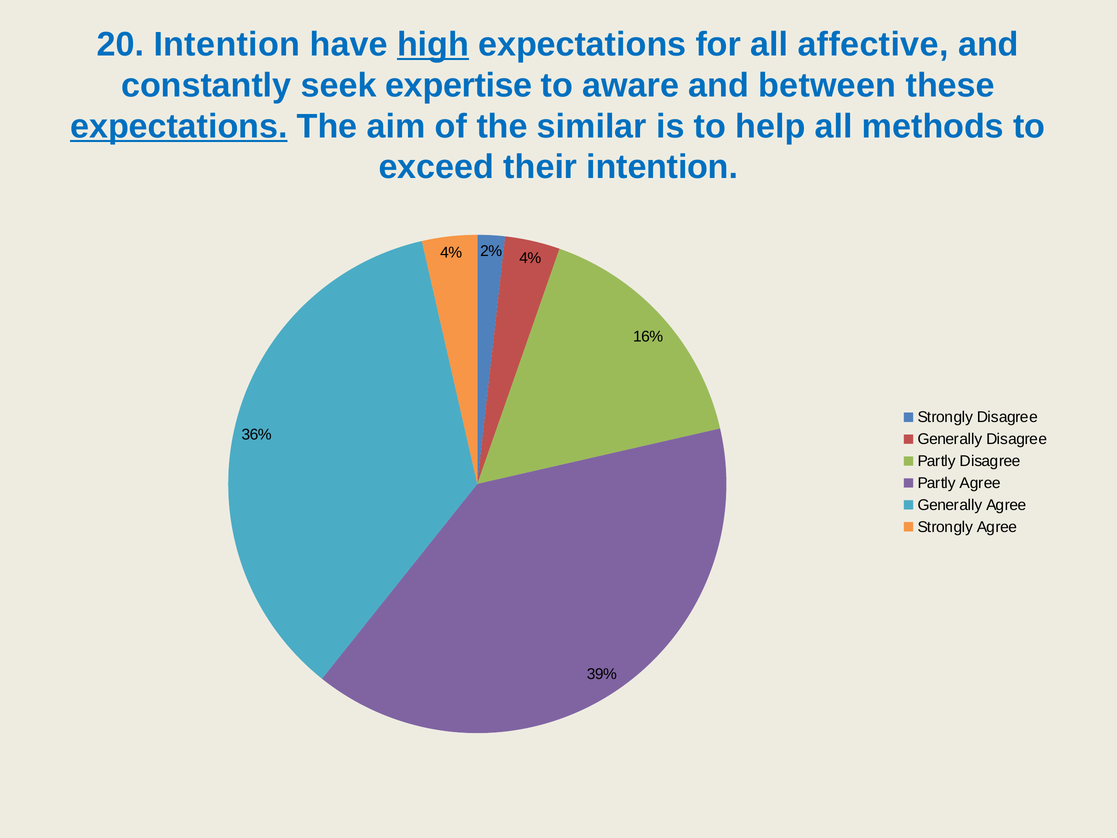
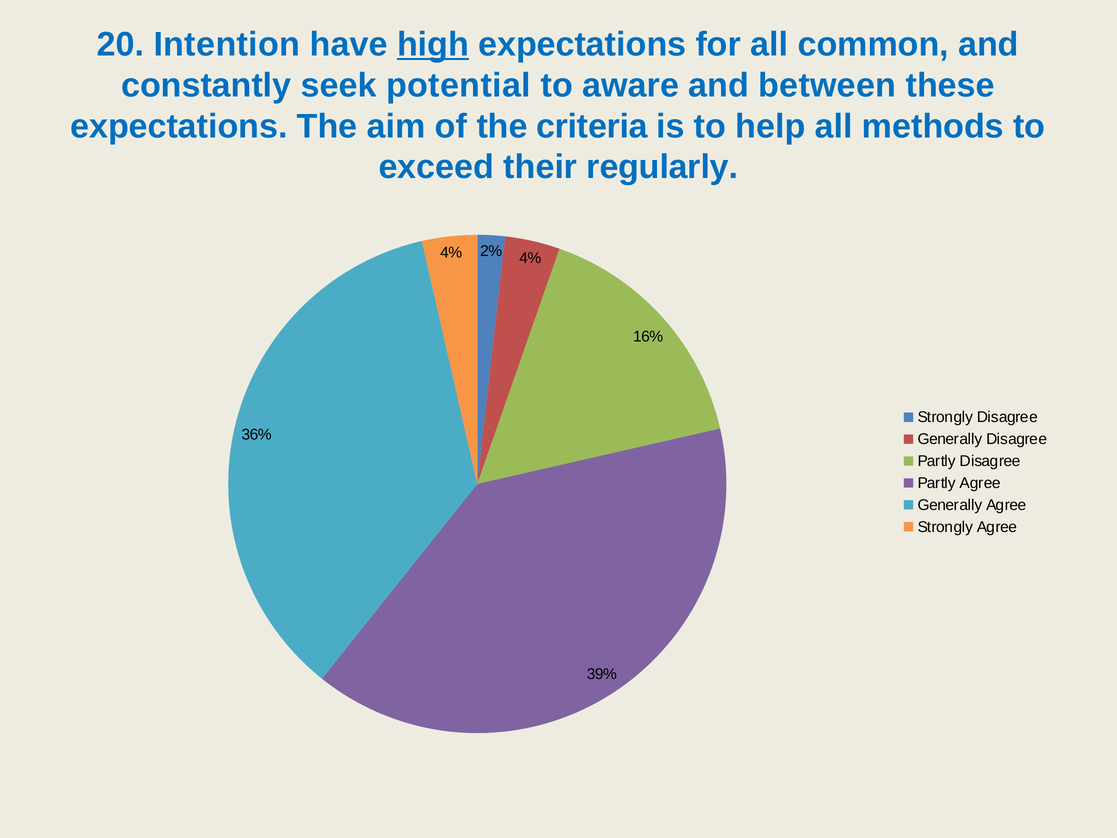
affective: affective -> common
expertise: expertise -> potential
expectations at (179, 126) underline: present -> none
similar: similar -> criteria
their intention: intention -> regularly
